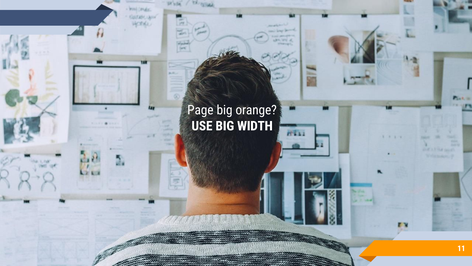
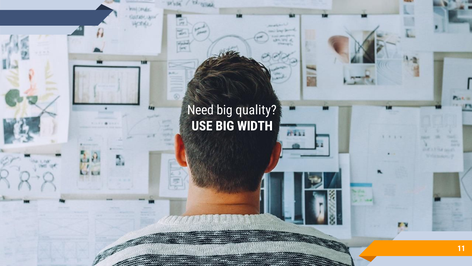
Page: Page -> Need
orange: orange -> quality
